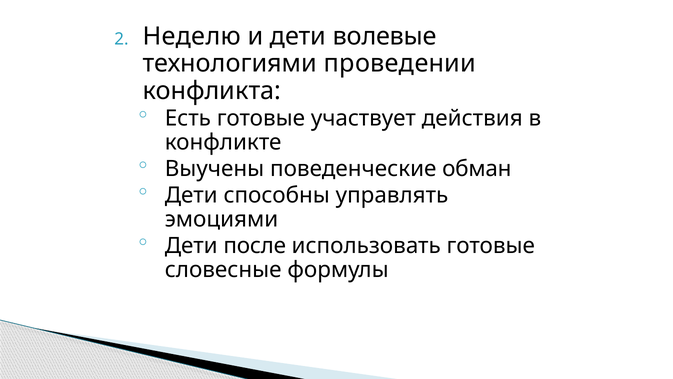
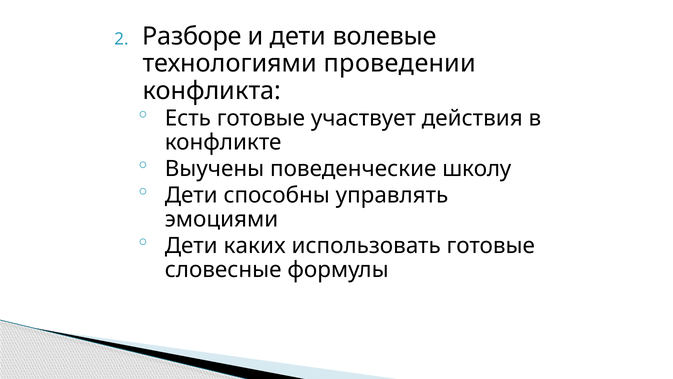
Неделю: Неделю -> Разборе
обман: обман -> школу
после: после -> каких
